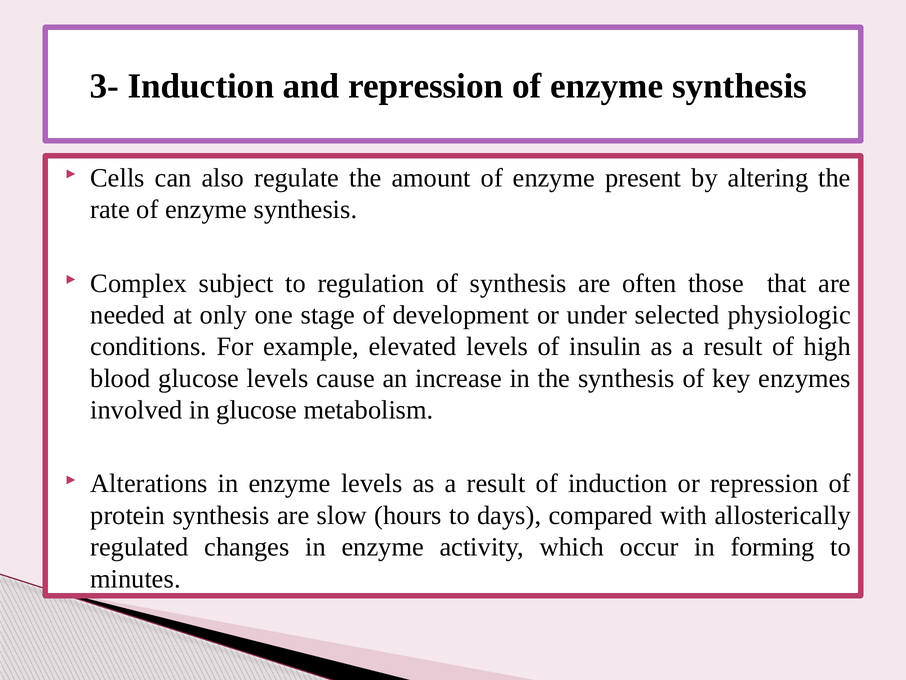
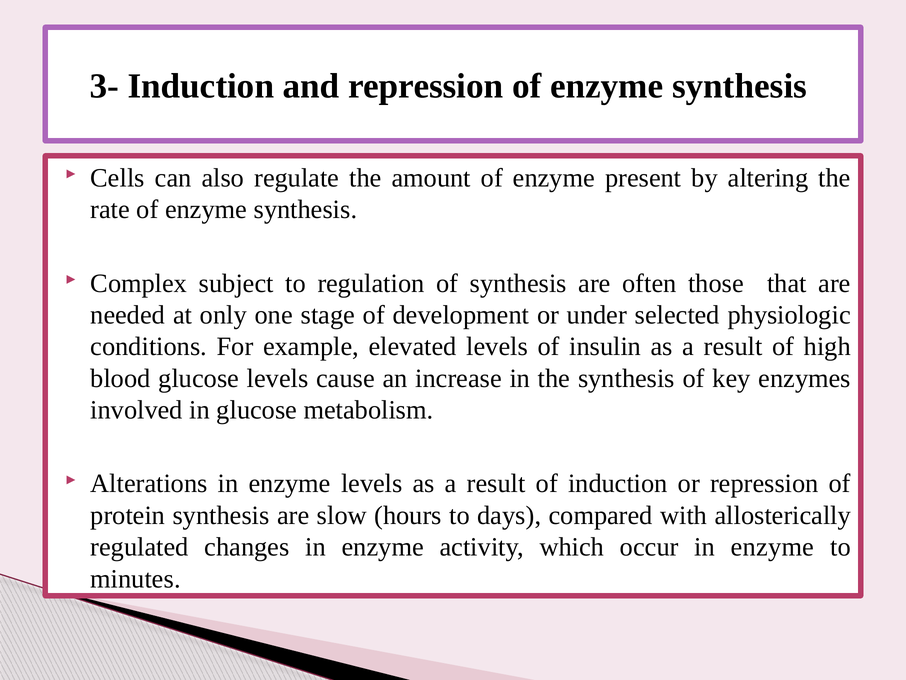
occur in forming: forming -> enzyme
